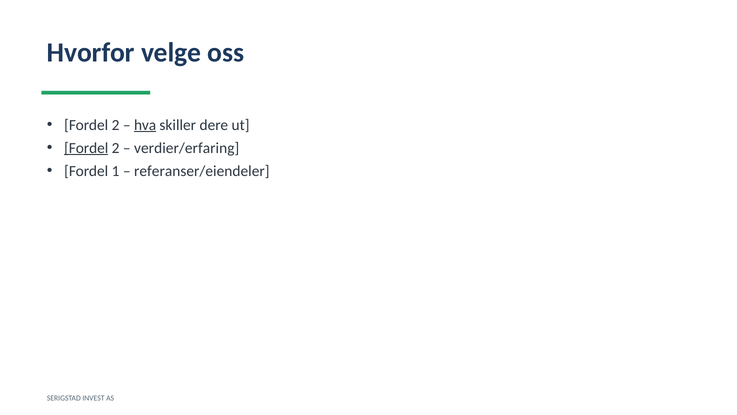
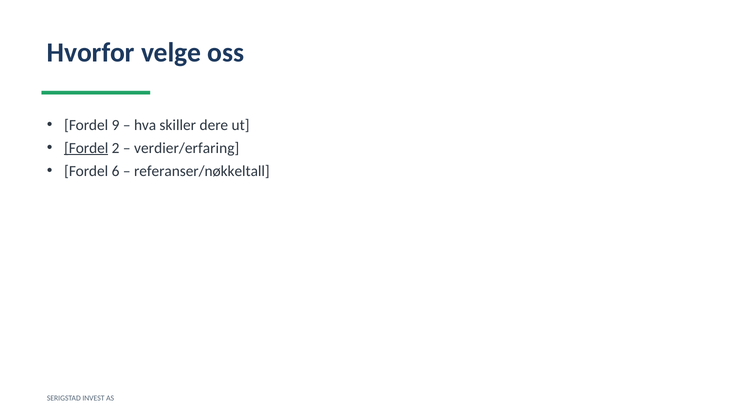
2 at (116, 125): 2 -> 9
hva underline: present -> none
1: 1 -> 6
referanser/eiendeler: referanser/eiendeler -> referanser/nøkkeltall
